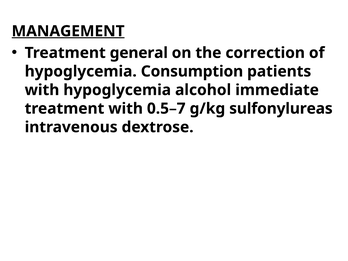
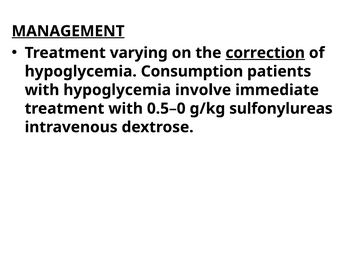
general: general -> varying
correction underline: none -> present
alcohol: alcohol -> involve
0.5–7: 0.5–7 -> 0.5–0
